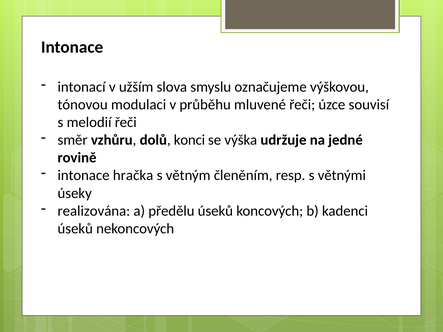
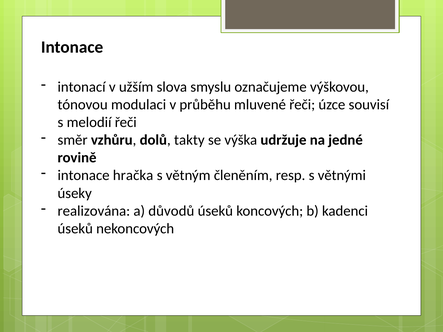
konci: konci -> takty
předělu: předělu -> důvodů
